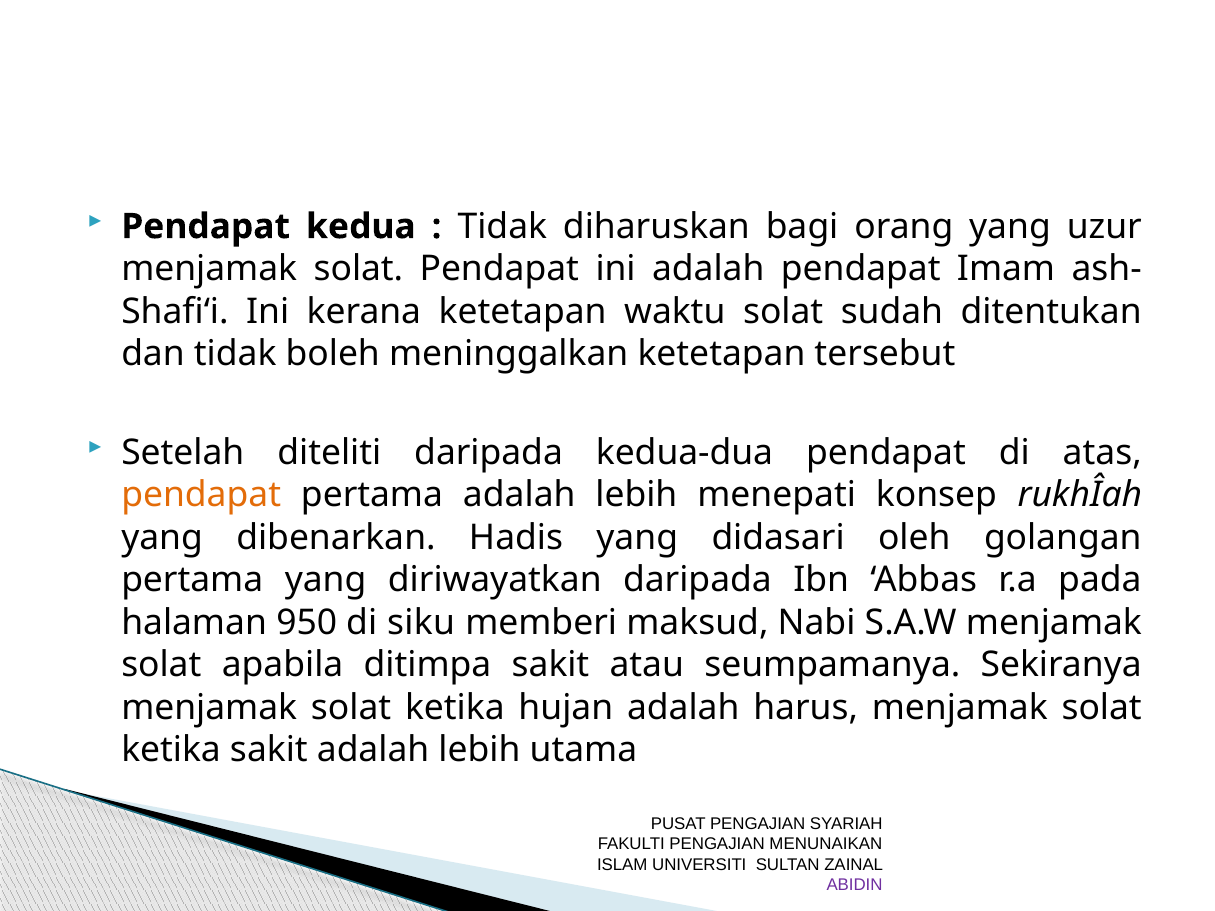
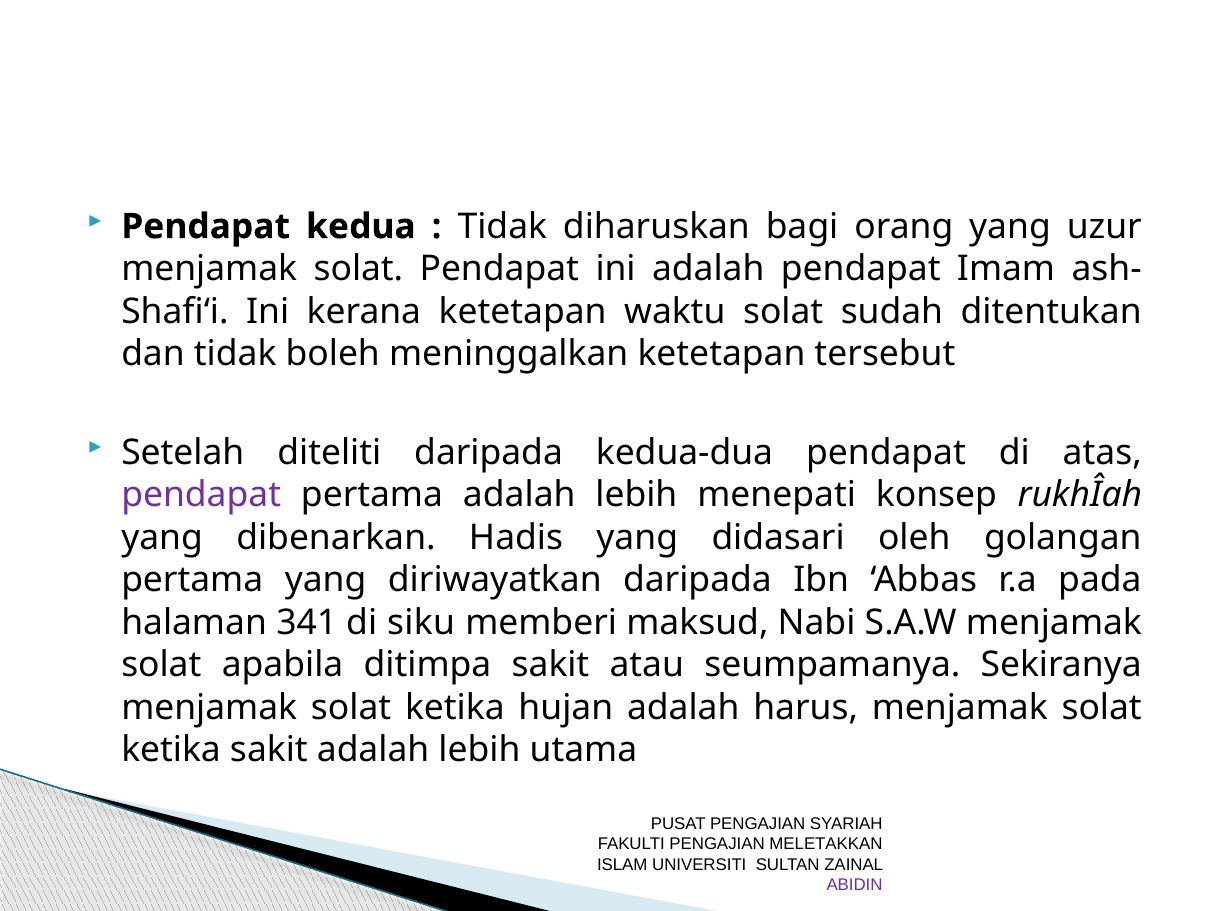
pendapat at (201, 495) colour: orange -> purple
950: 950 -> 341
MENUNAIKAN: MENUNAIKAN -> MELETAKKAN
